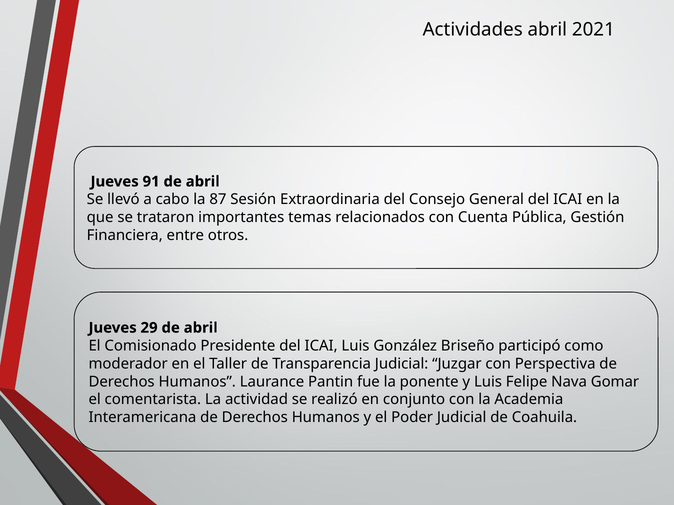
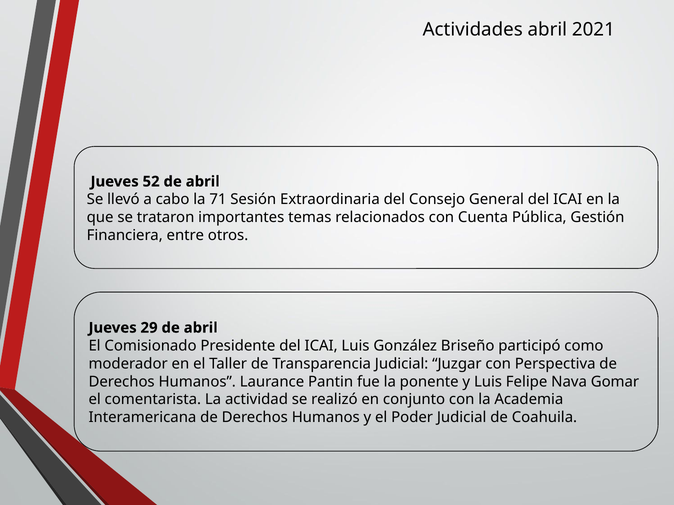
91: 91 -> 52
87: 87 -> 71
